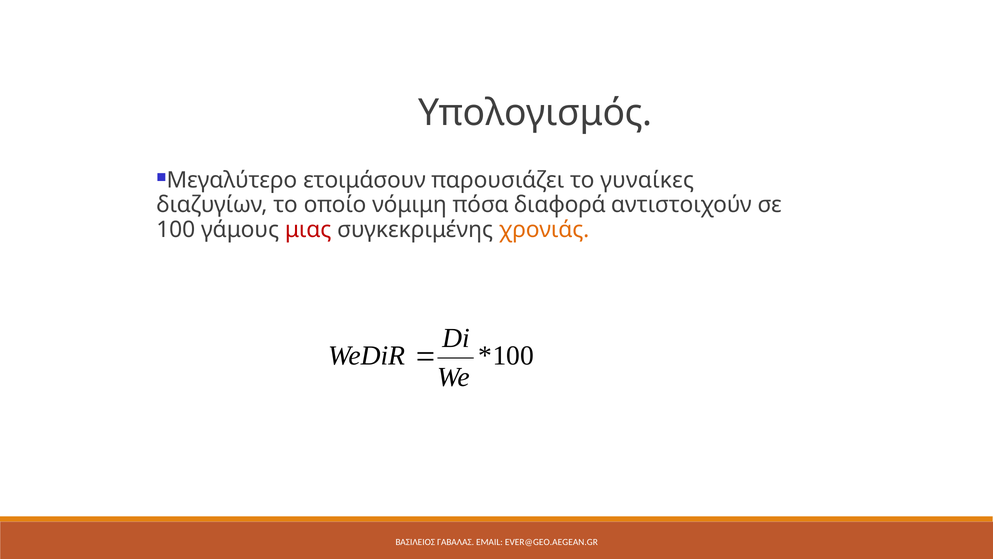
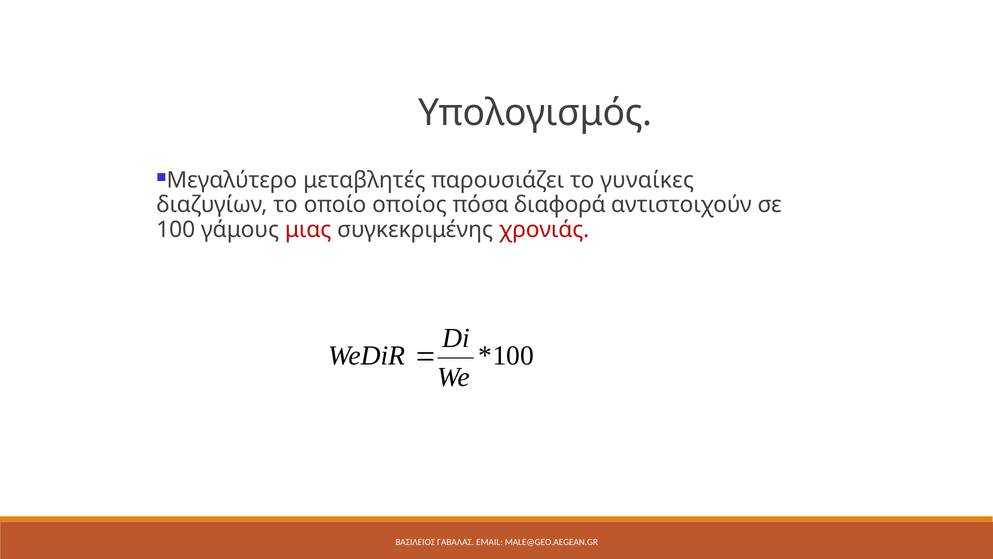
ετοιμάσουν: ετοιμάσουν -> μεταβλητές
νόμιμη: νόμιμη -> οποίος
χρονιάς colour: orange -> red
EVER@GEO.AEGEAN.GR: EVER@GEO.AEGEAN.GR -> MALE@GEO.AEGEAN.GR
